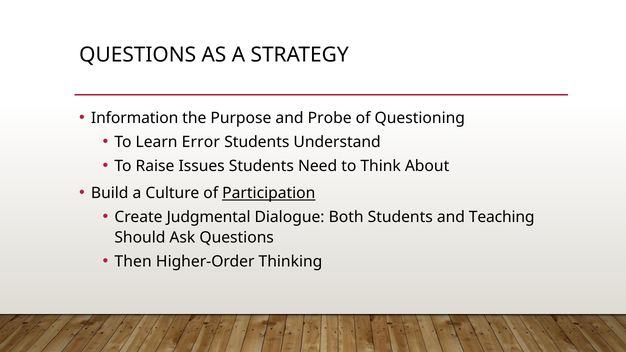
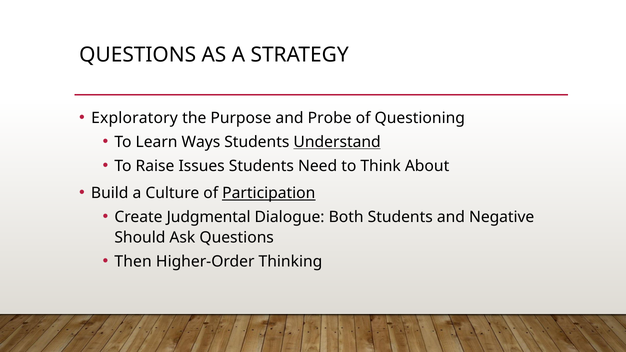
Information: Information -> Exploratory
Error: Error -> Ways
Understand underline: none -> present
Teaching: Teaching -> Negative
